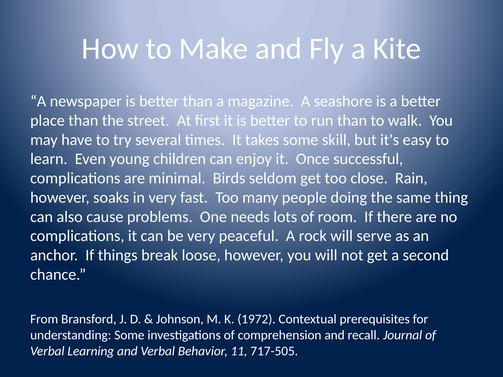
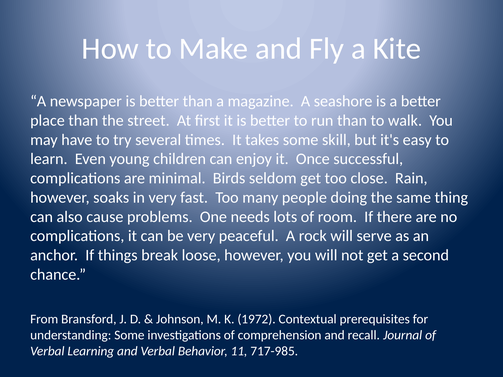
717-505: 717-505 -> 717-985
